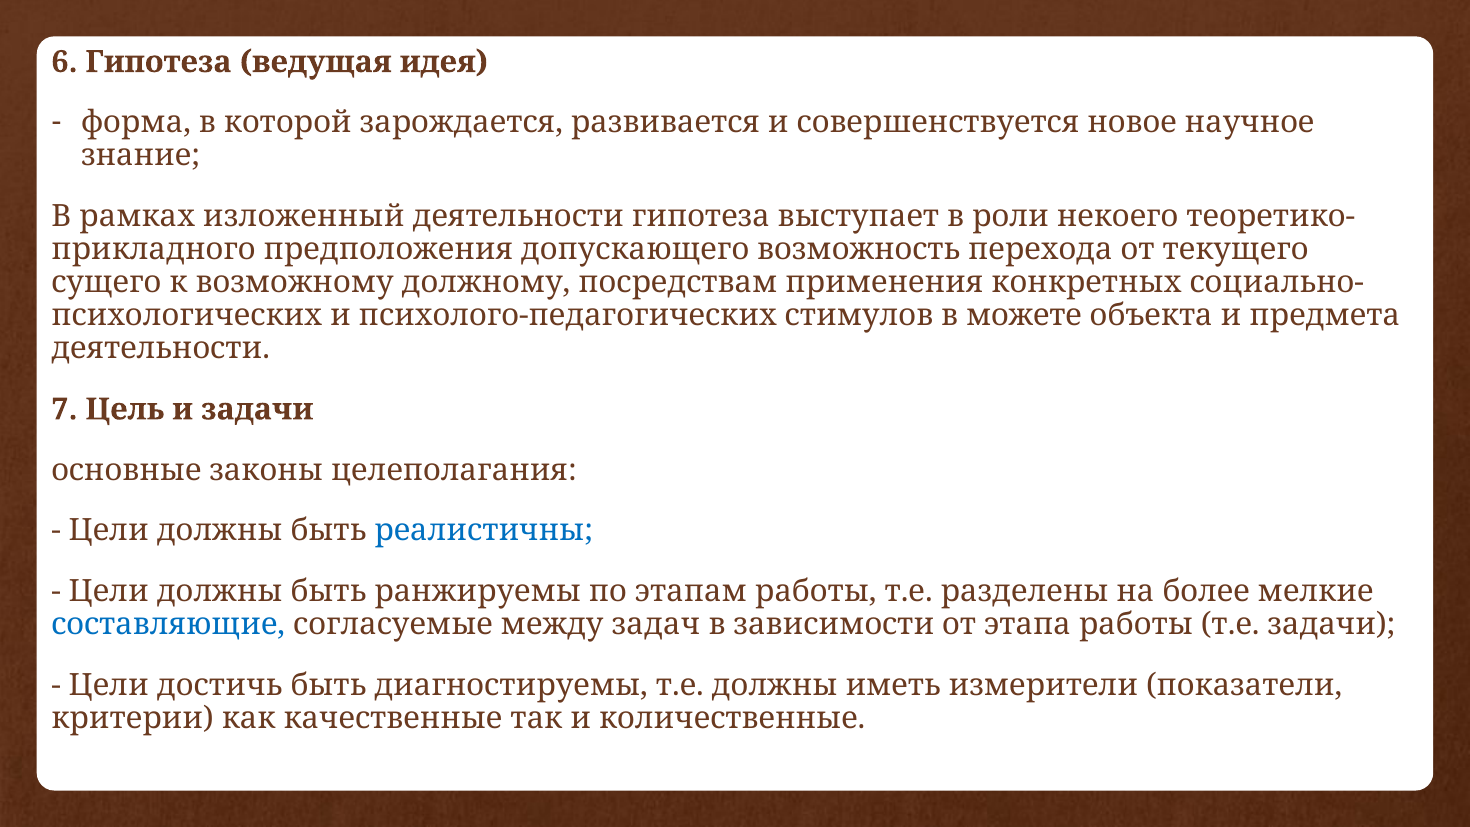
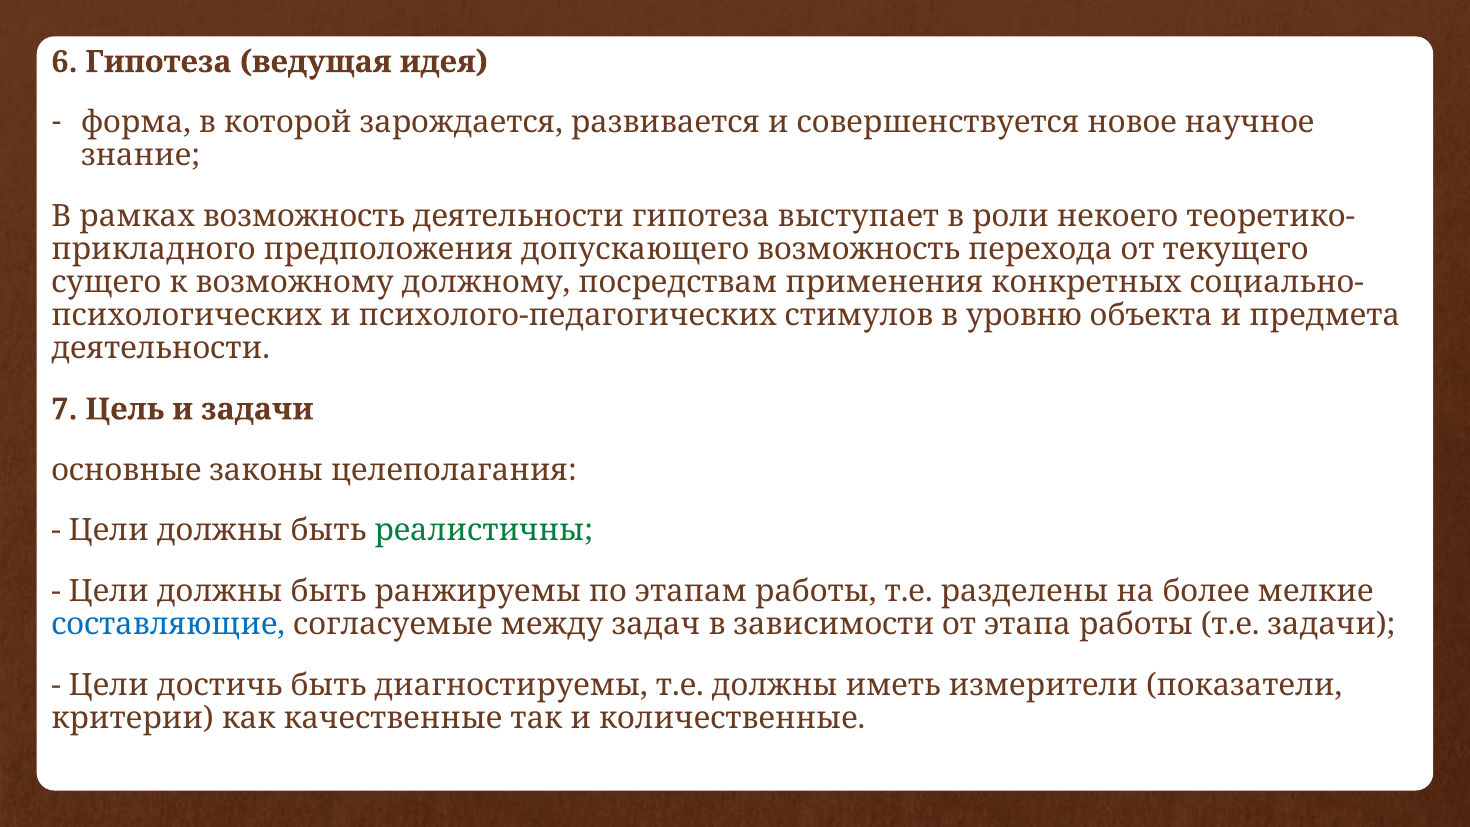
рамках изложенный: изложенный -> возможность
можете: можете -> уровню
реалистичны colour: blue -> green
